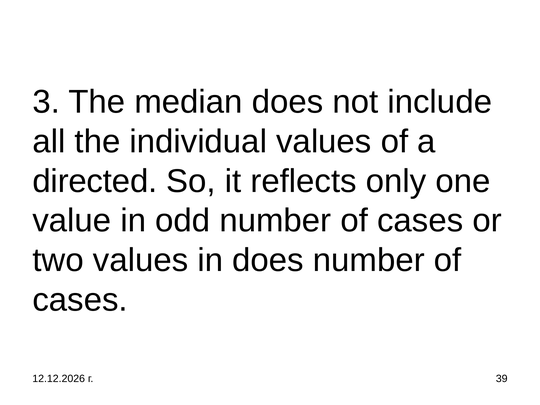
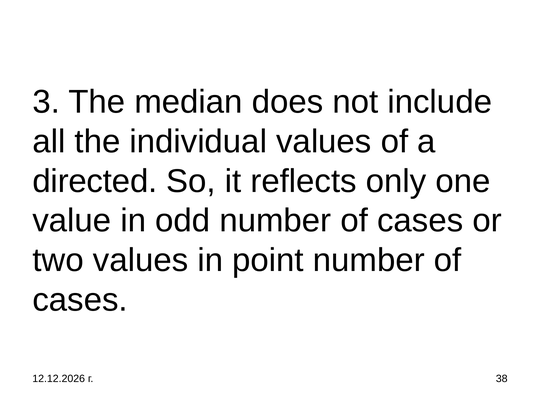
in does: does -> point
39: 39 -> 38
